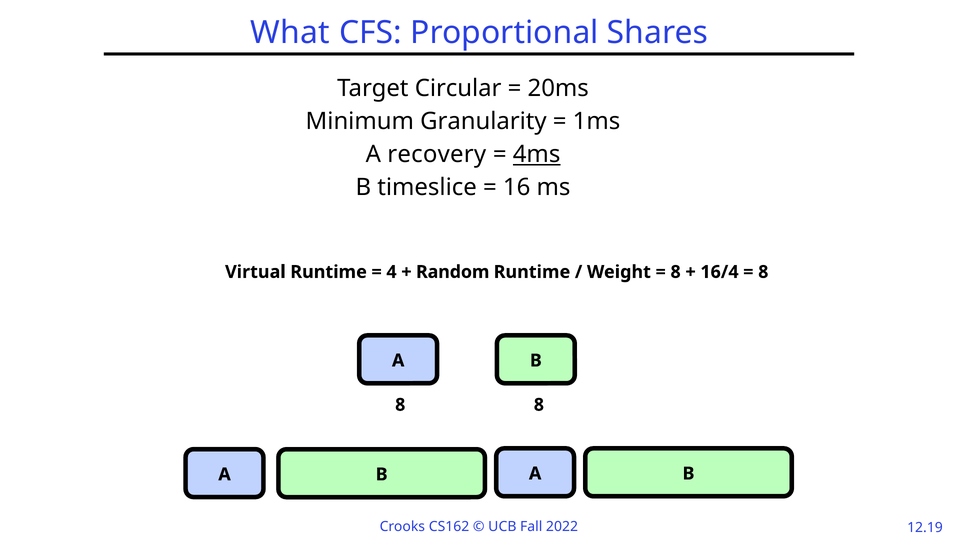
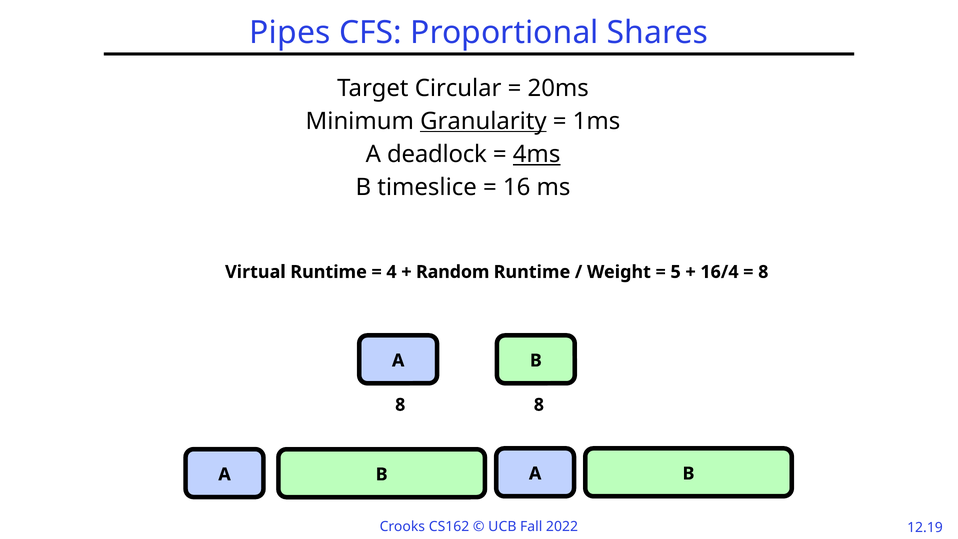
What: What -> Pipes
Granularity underline: none -> present
recovery: recovery -> deadlock
8 at (676, 272): 8 -> 5
